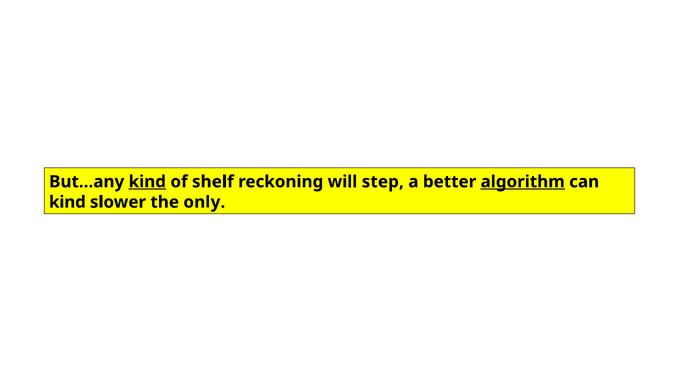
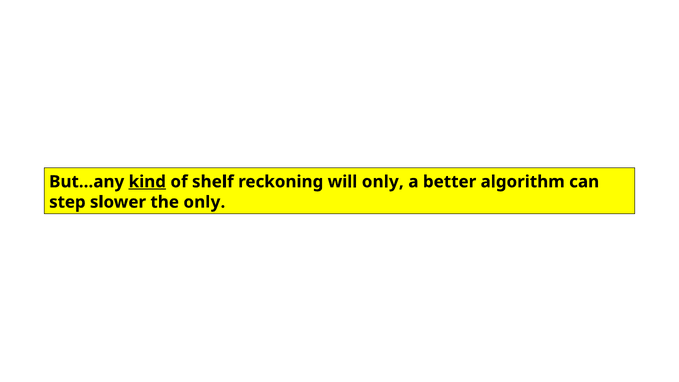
will step: step -> only
algorithm underline: present -> none
kind at (67, 202): kind -> step
